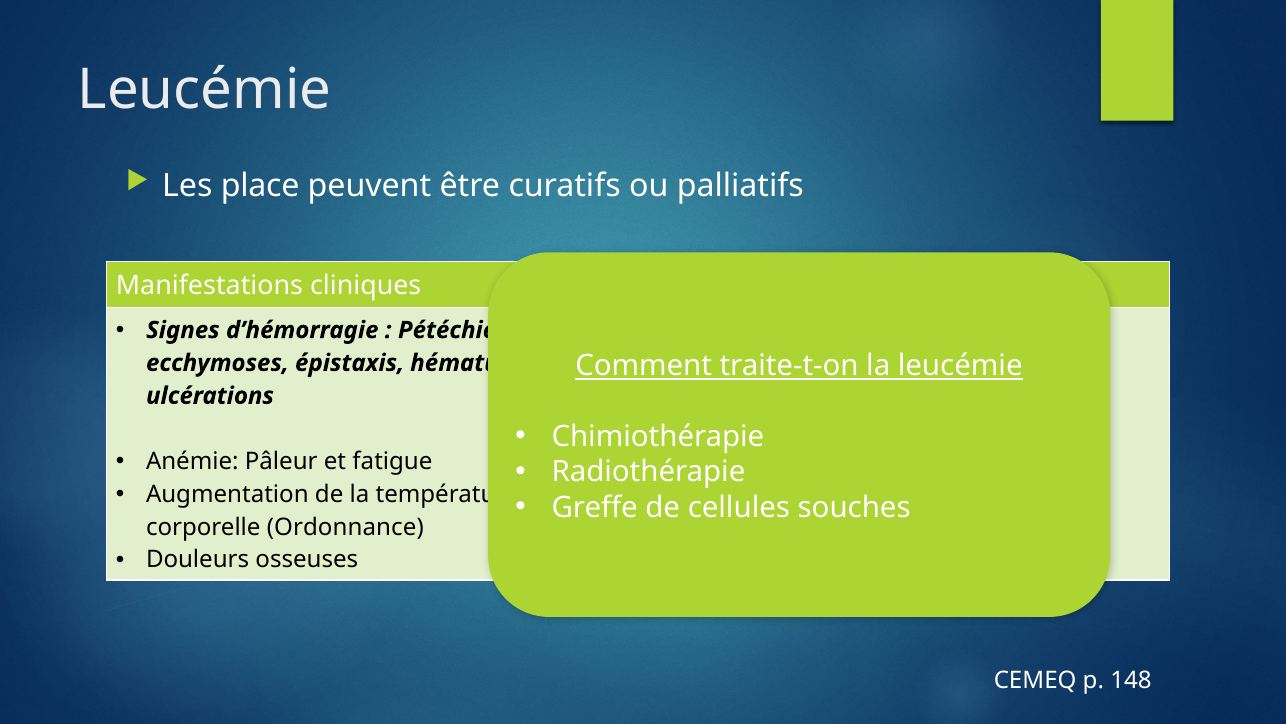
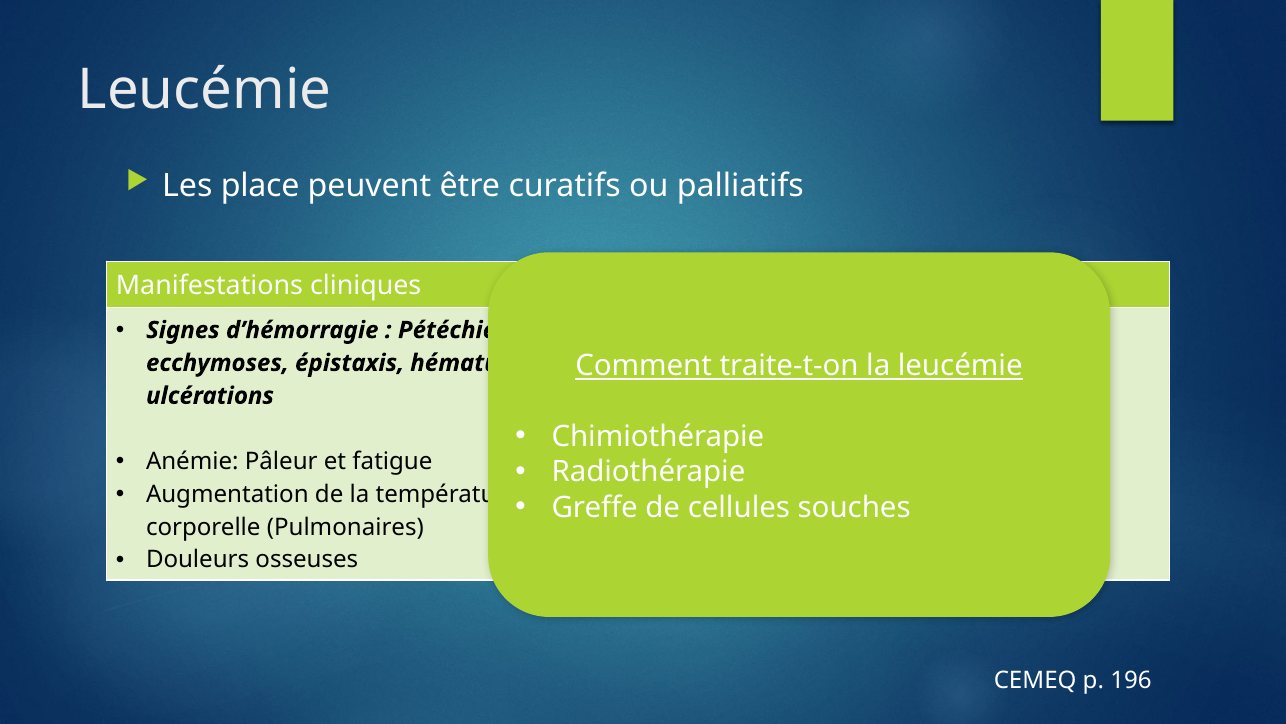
Ordonnance: Ordonnance -> Pulmonaires
148: 148 -> 196
